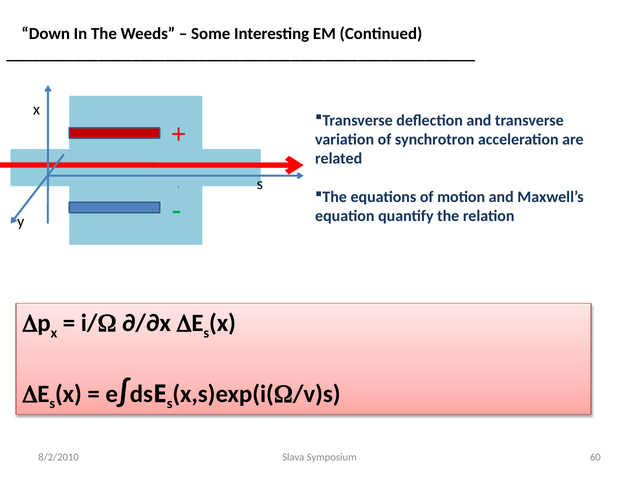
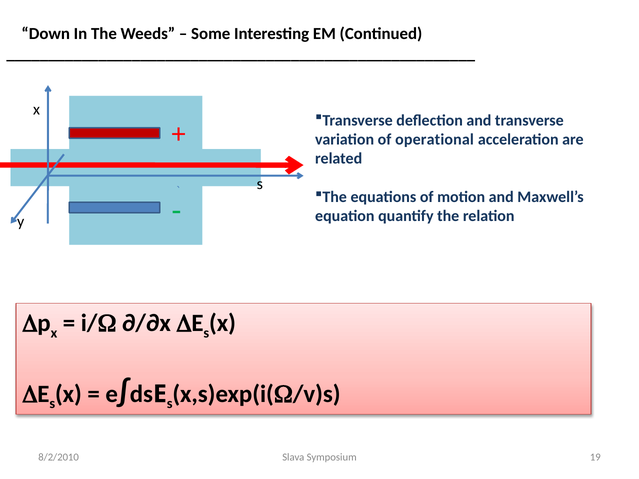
synchrotron: synchrotron -> operational
60: 60 -> 19
